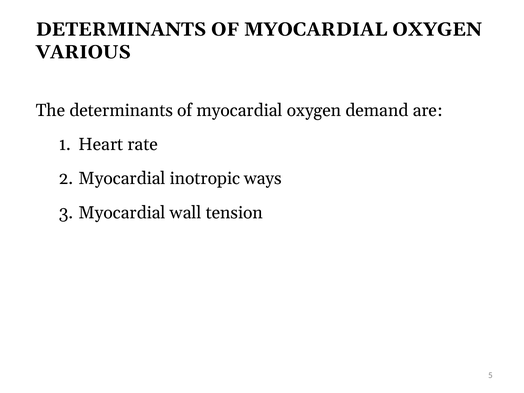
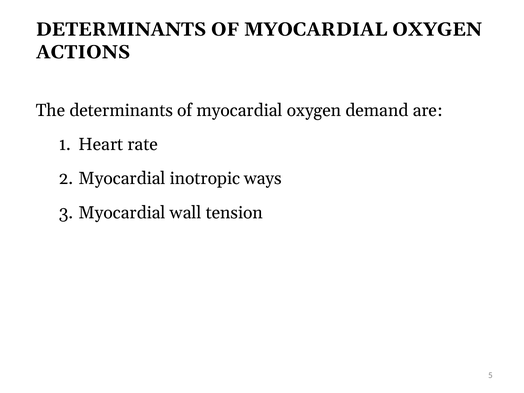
VARIOUS: VARIOUS -> ACTIONS
